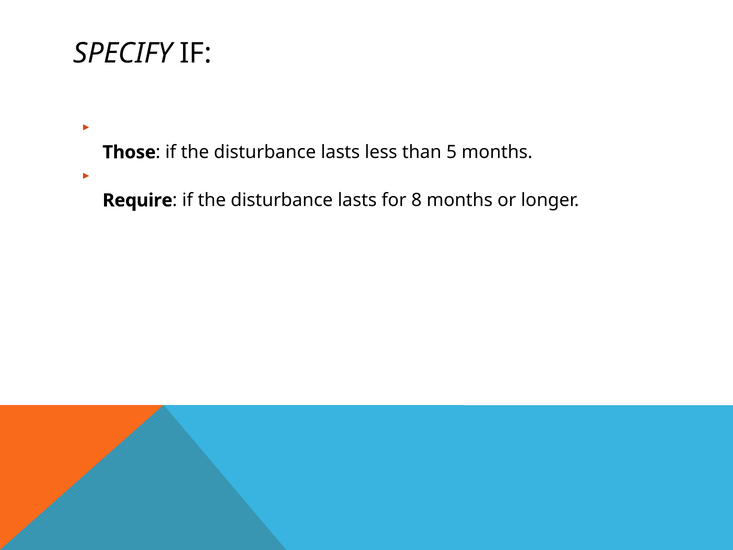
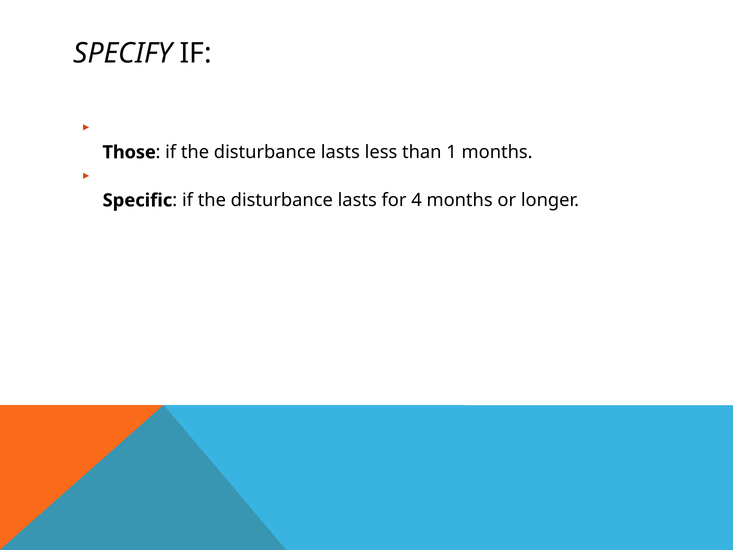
5: 5 -> 1
Require: Require -> Specific
8: 8 -> 4
